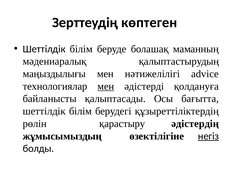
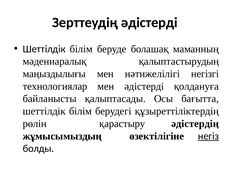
Зерттеудің көптеген: көптеген -> әдістерді
advice: advice -> негізгі
мен at (106, 86) underline: present -> none
